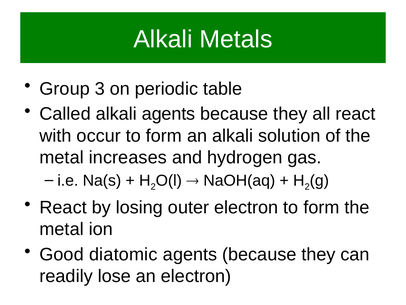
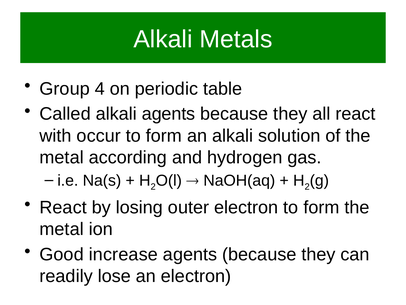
3: 3 -> 4
increases: increases -> according
diatomic: diatomic -> increase
